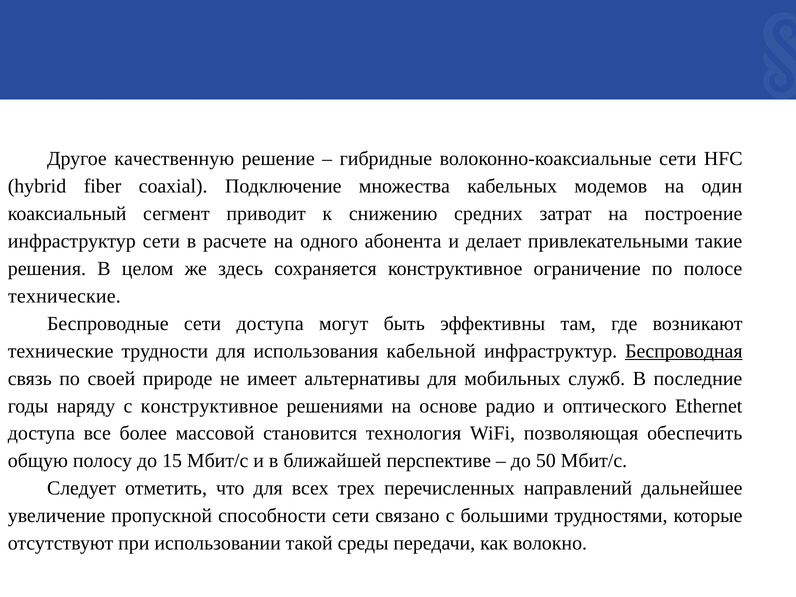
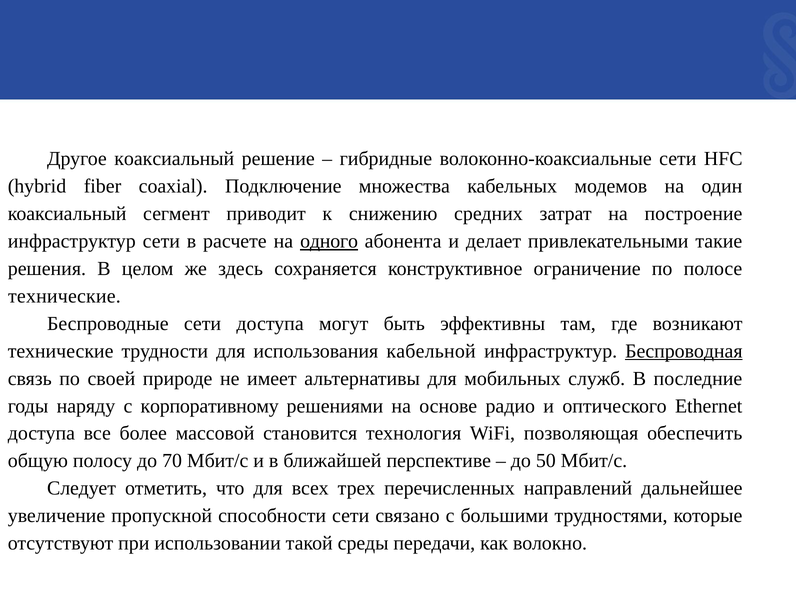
Другое качественную: качественную -> коаксиальный
одного underline: none -> present
с конструктивное: конструктивное -> корпоративному
15: 15 -> 70
